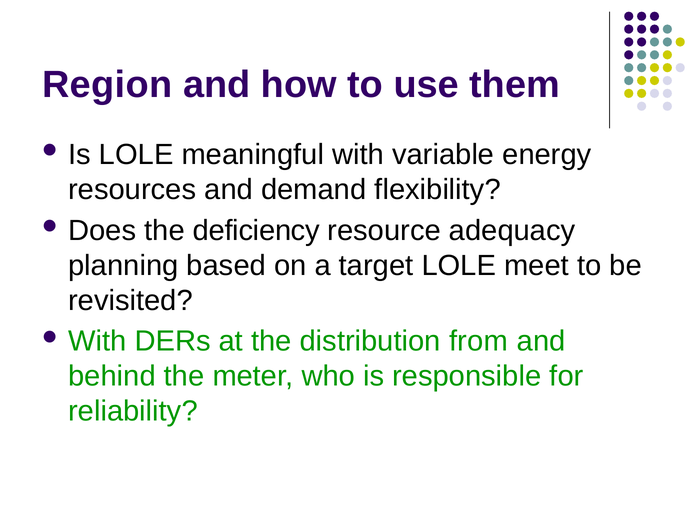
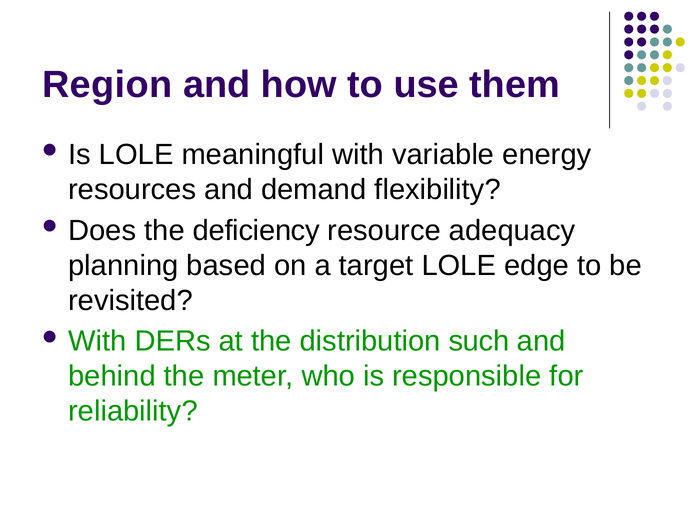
meet: meet -> edge
from: from -> such
